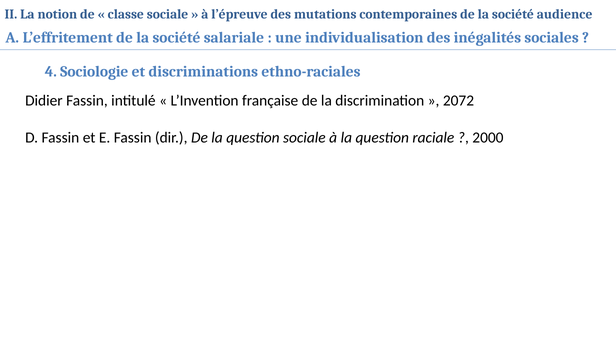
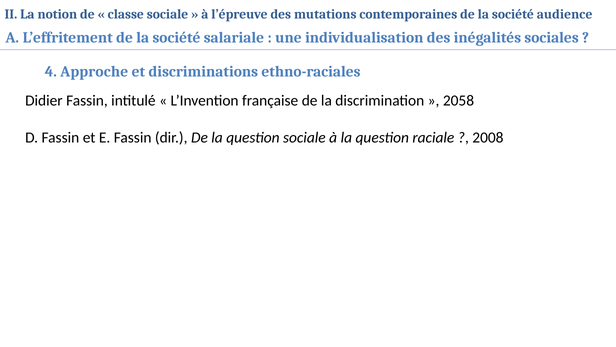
Sociologie: Sociologie -> Approche
2072: 2072 -> 2058
2000: 2000 -> 2008
